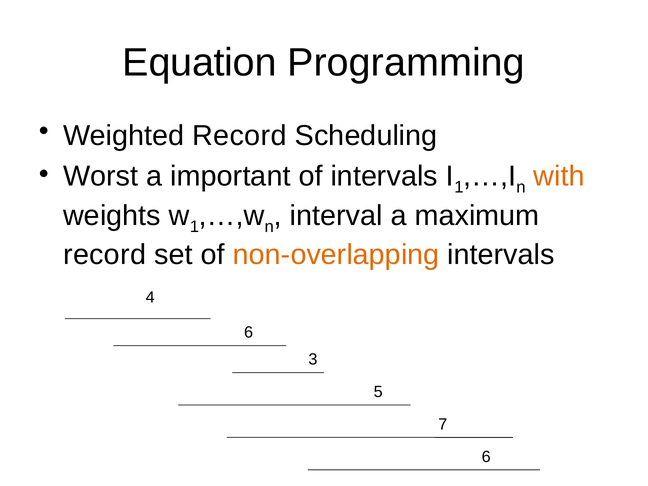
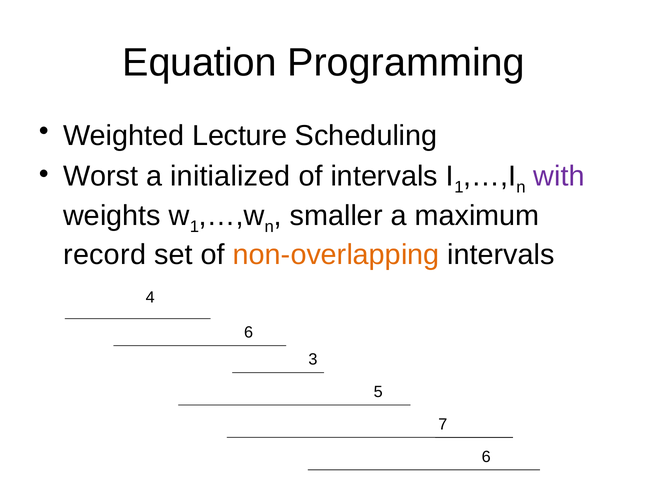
Weighted Record: Record -> Lecture
important: important -> initialized
with colour: orange -> purple
interval: interval -> smaller
